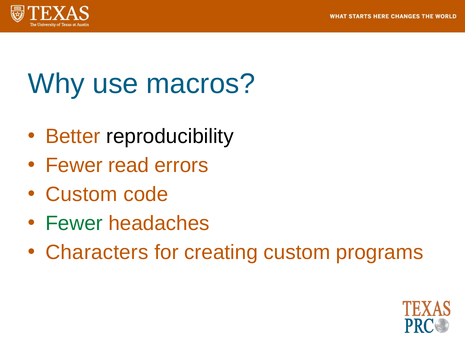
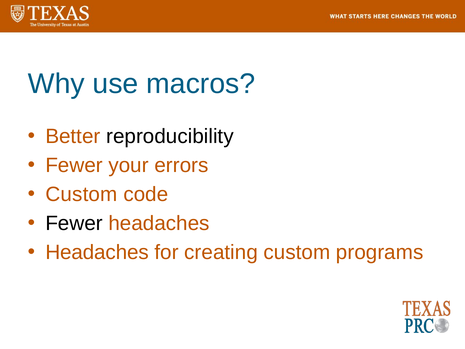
read: read -> your
Fewer at (74, 223) colour: green -> black
Characters at (97, 252): Characters -> Headaches
